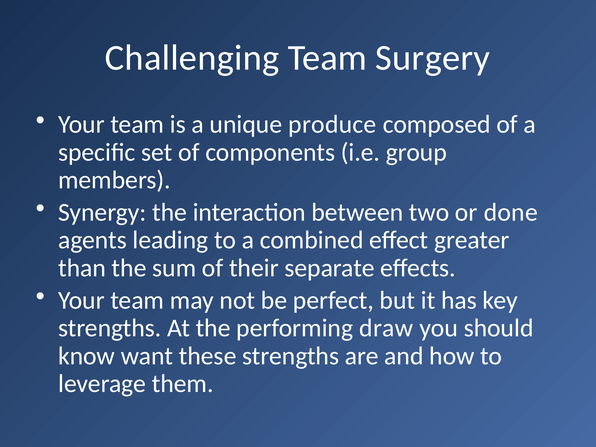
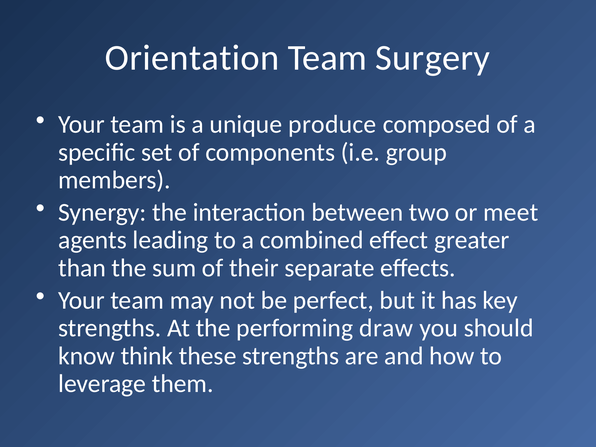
Challenging: Challenging -> Orientation
done: done -> meet
want: want -> think
